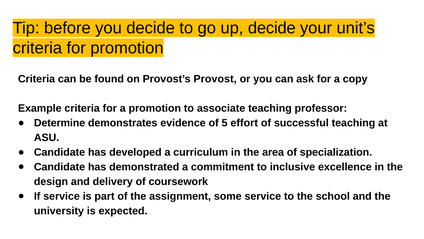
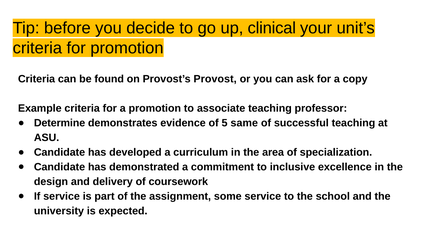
up decide: decide -> clinical
effort: effort -> same
